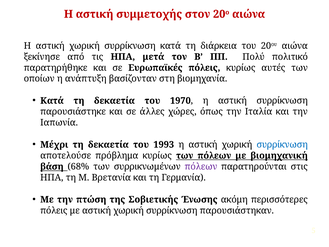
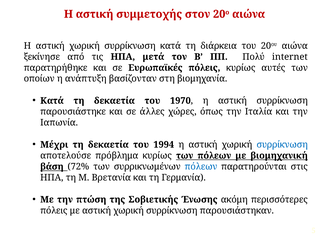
πολιτικό: πολιτικό -> internet
1993: 1993 -> 1994
68%: 68% -> 72%
πόλεων at (201, 166) colour: purple -> blue
